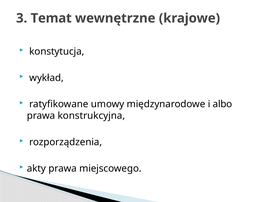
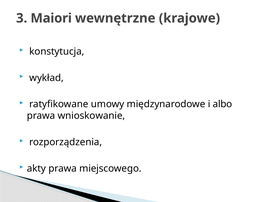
Temat: Temat -> Maiori
konstrukcyjna: konstrukcyjna -> wnioskowanie
